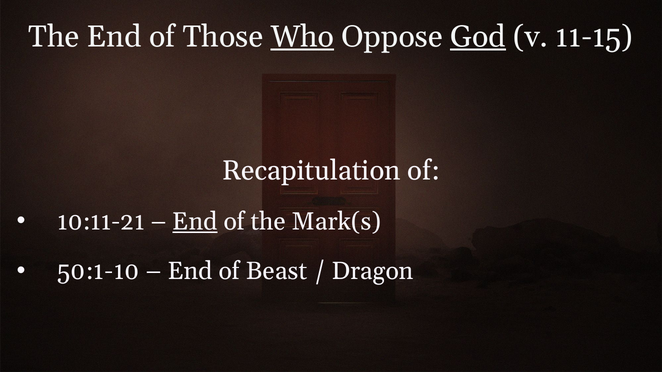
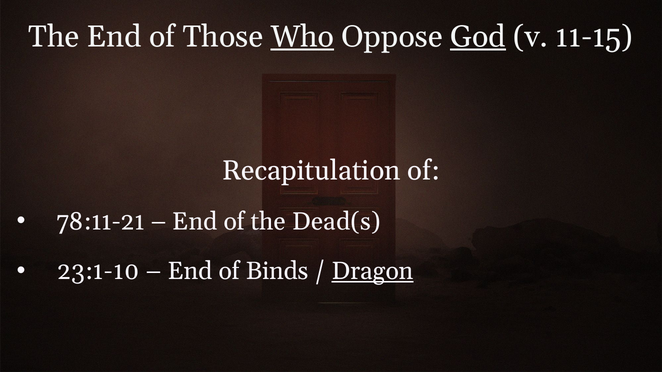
10:11-21: 10:11-21 -> 78:11-21
End at (195, 222) underline: present -> none
Mark(s: Mark(s -> Dead(s
50:1-10: 50:1-10 -> 23:1-10
Beast: Beast -> Binds
Dragon underline: none -> present
